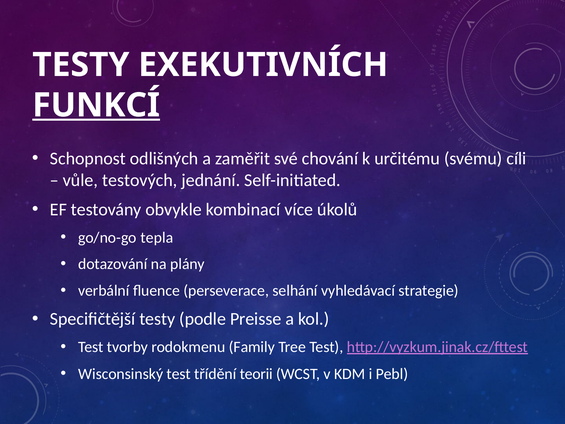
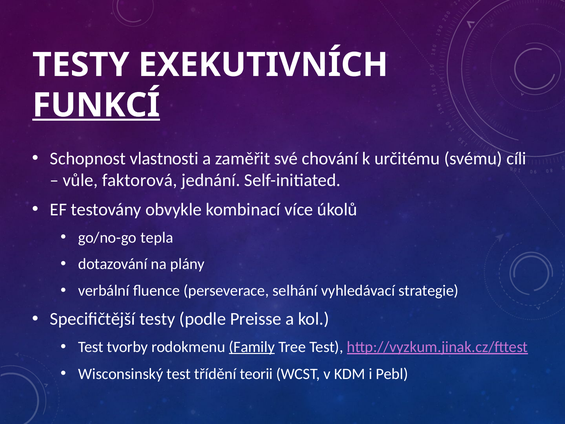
odlišných: odlišných -> vlastnosti
testových: testových -> faktorová
Family underline: none -> present
